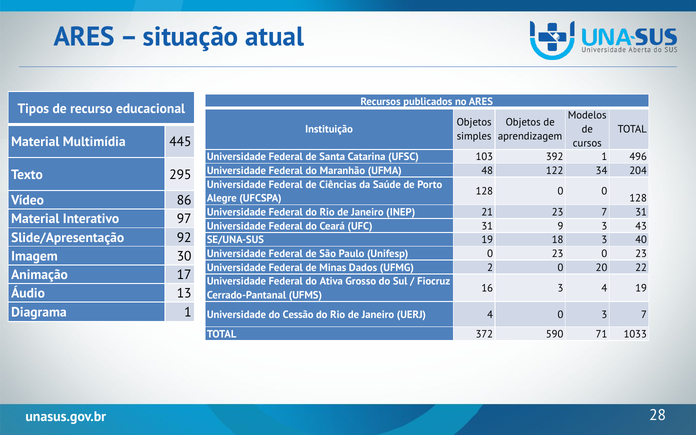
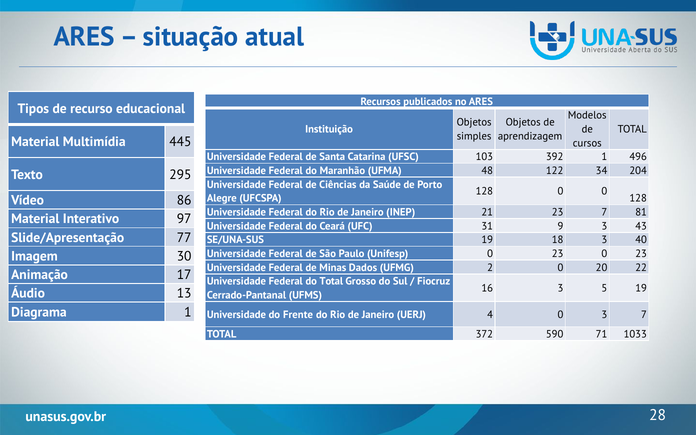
7 31: 31 -> 81
92: 92 -> 77
do Ativa: Ativa -> Total
3 4: 4 -> 5
Cessão: Cessão -> Frente
